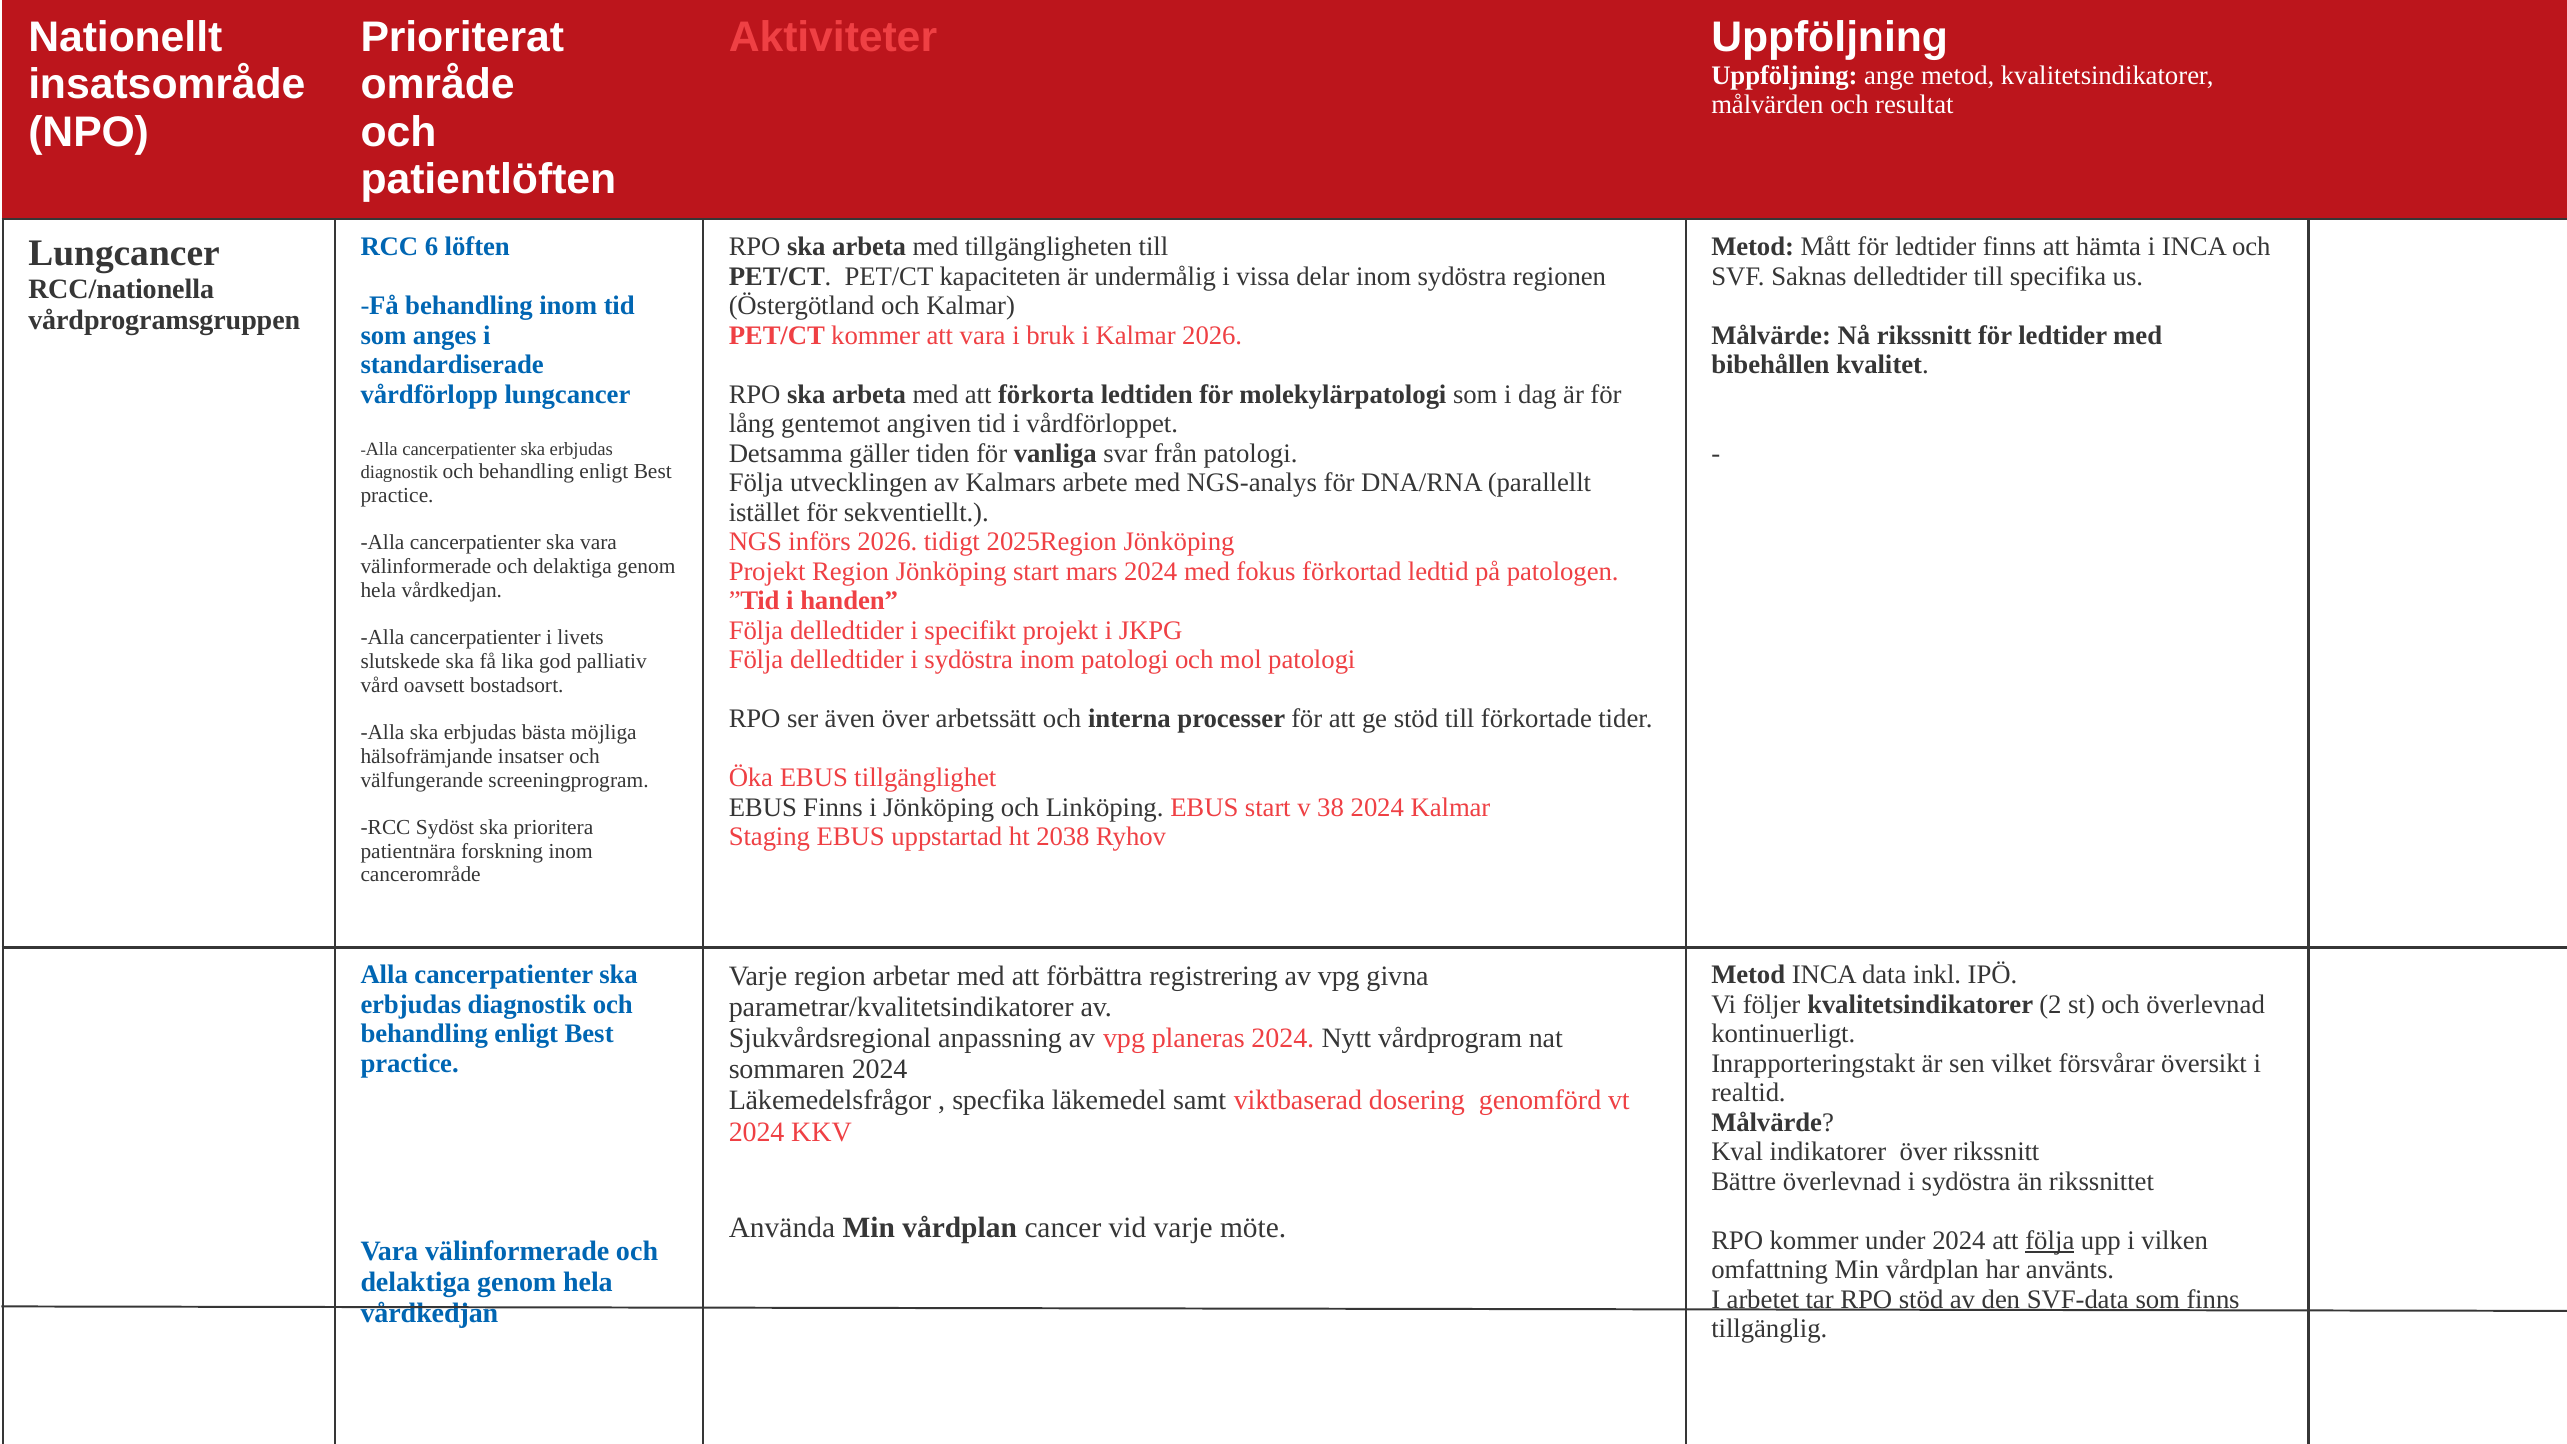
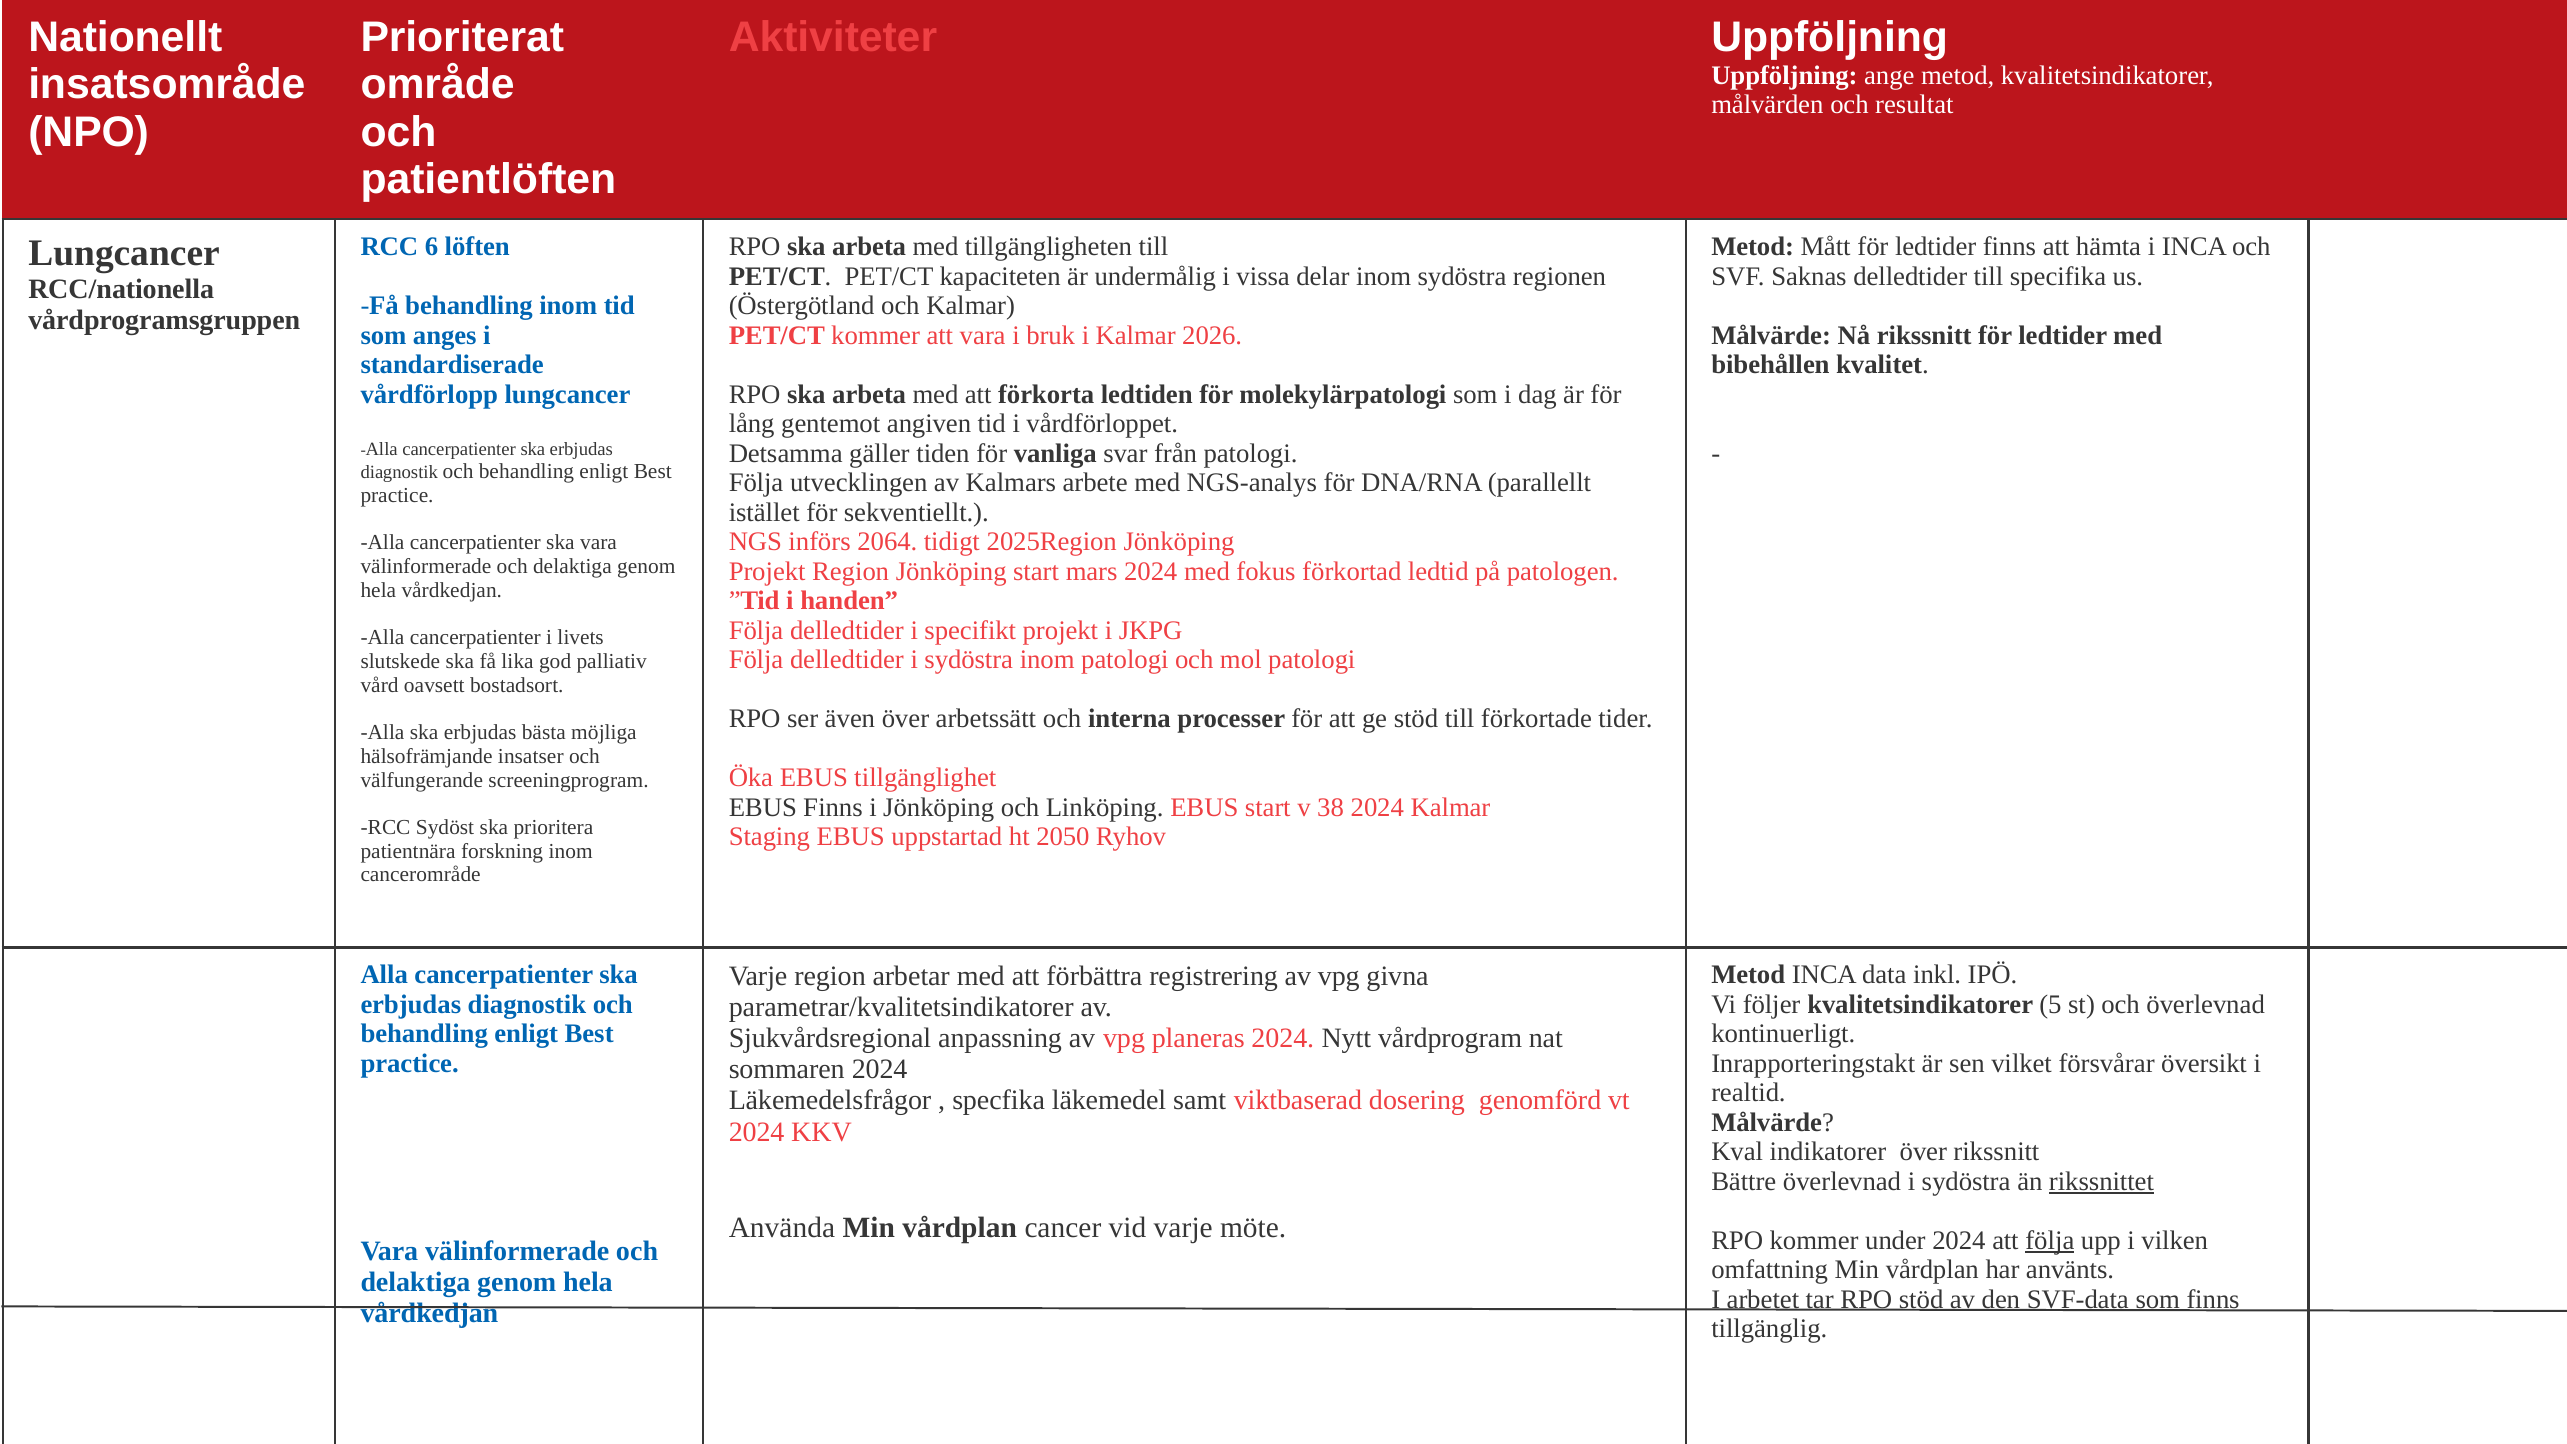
införs 2026: 2026 -> 2064
2038: 2038 -> 2050
2: 2 -> 5
rikssnittet underline: none -> present
